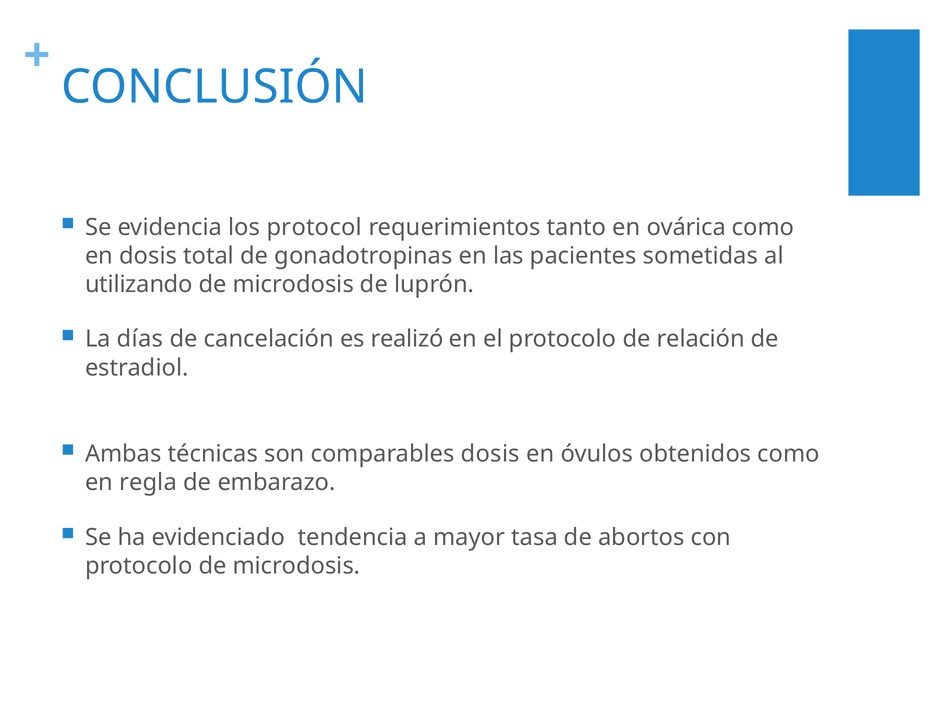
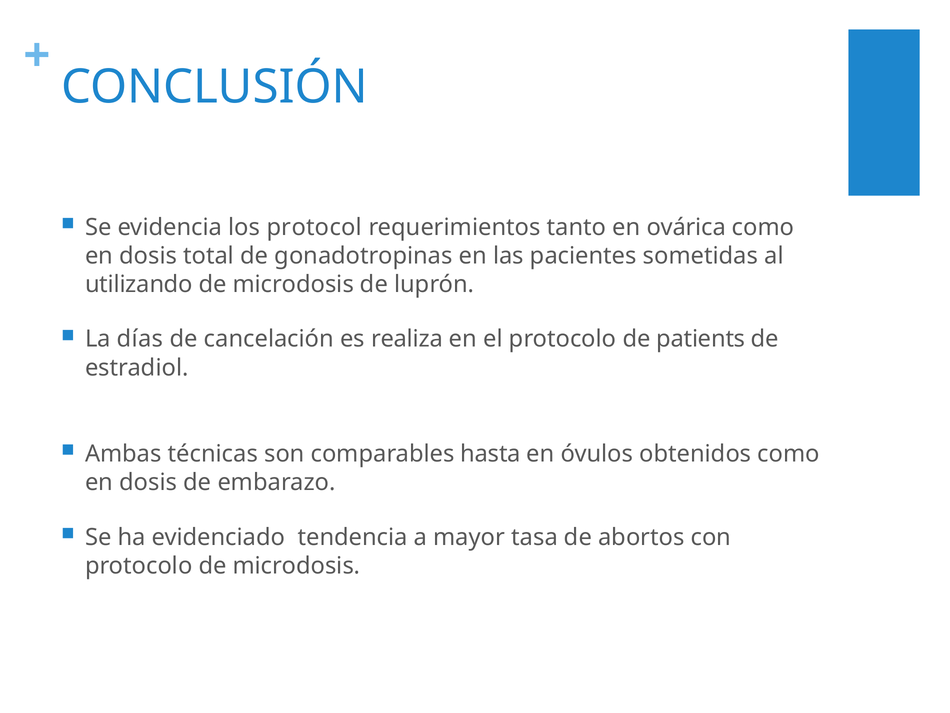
realizó: realizó -> realiza
relación: relación -> patients
comparables dosis: dosis -> hasta
regla at (148, 482): regla -> dosis
